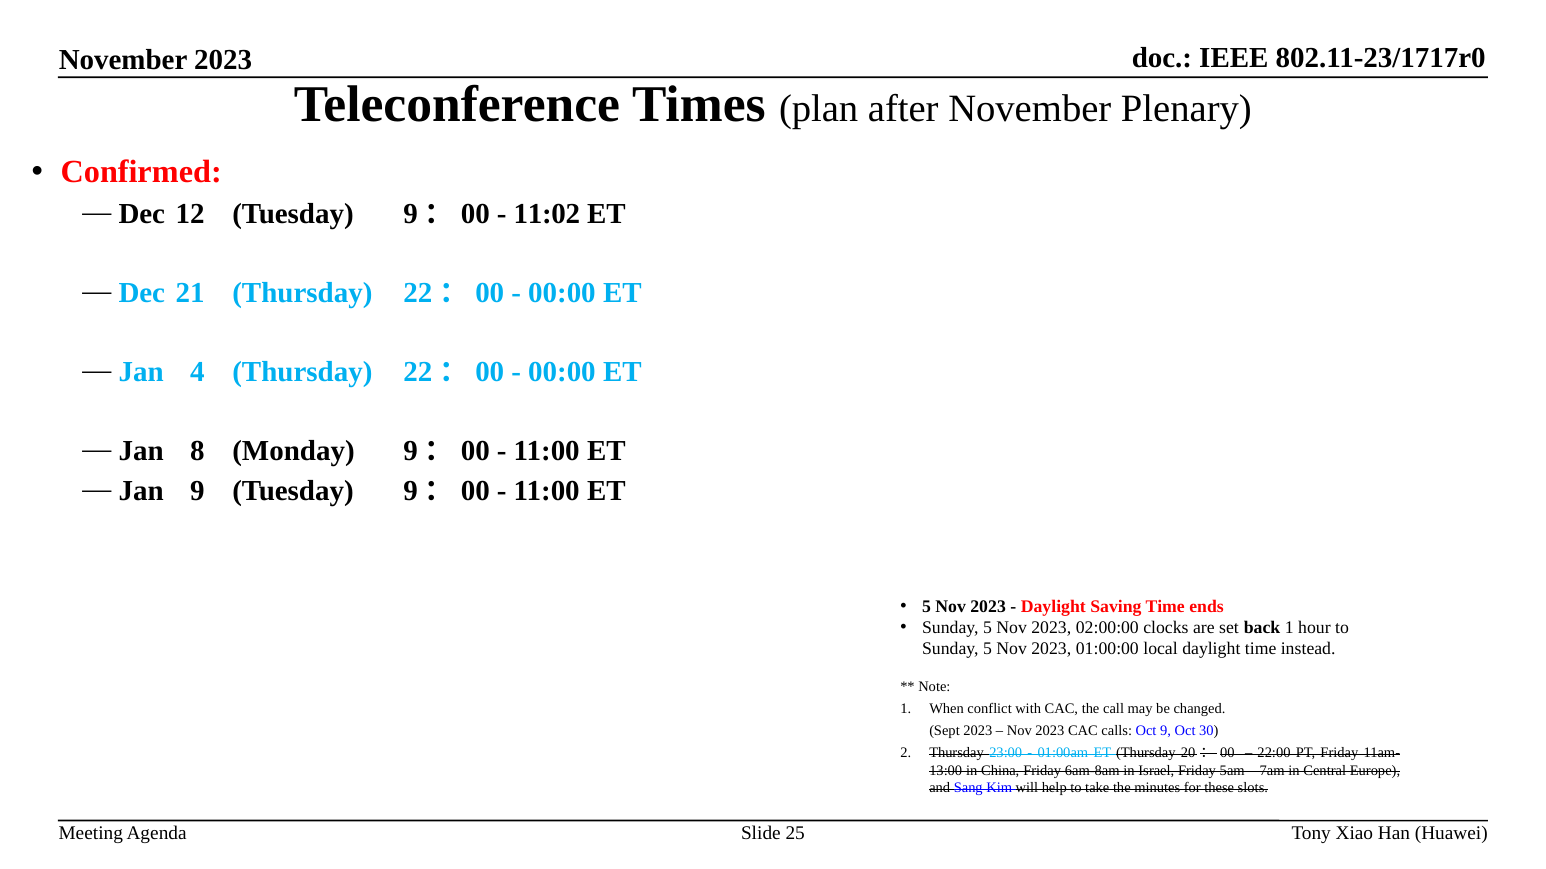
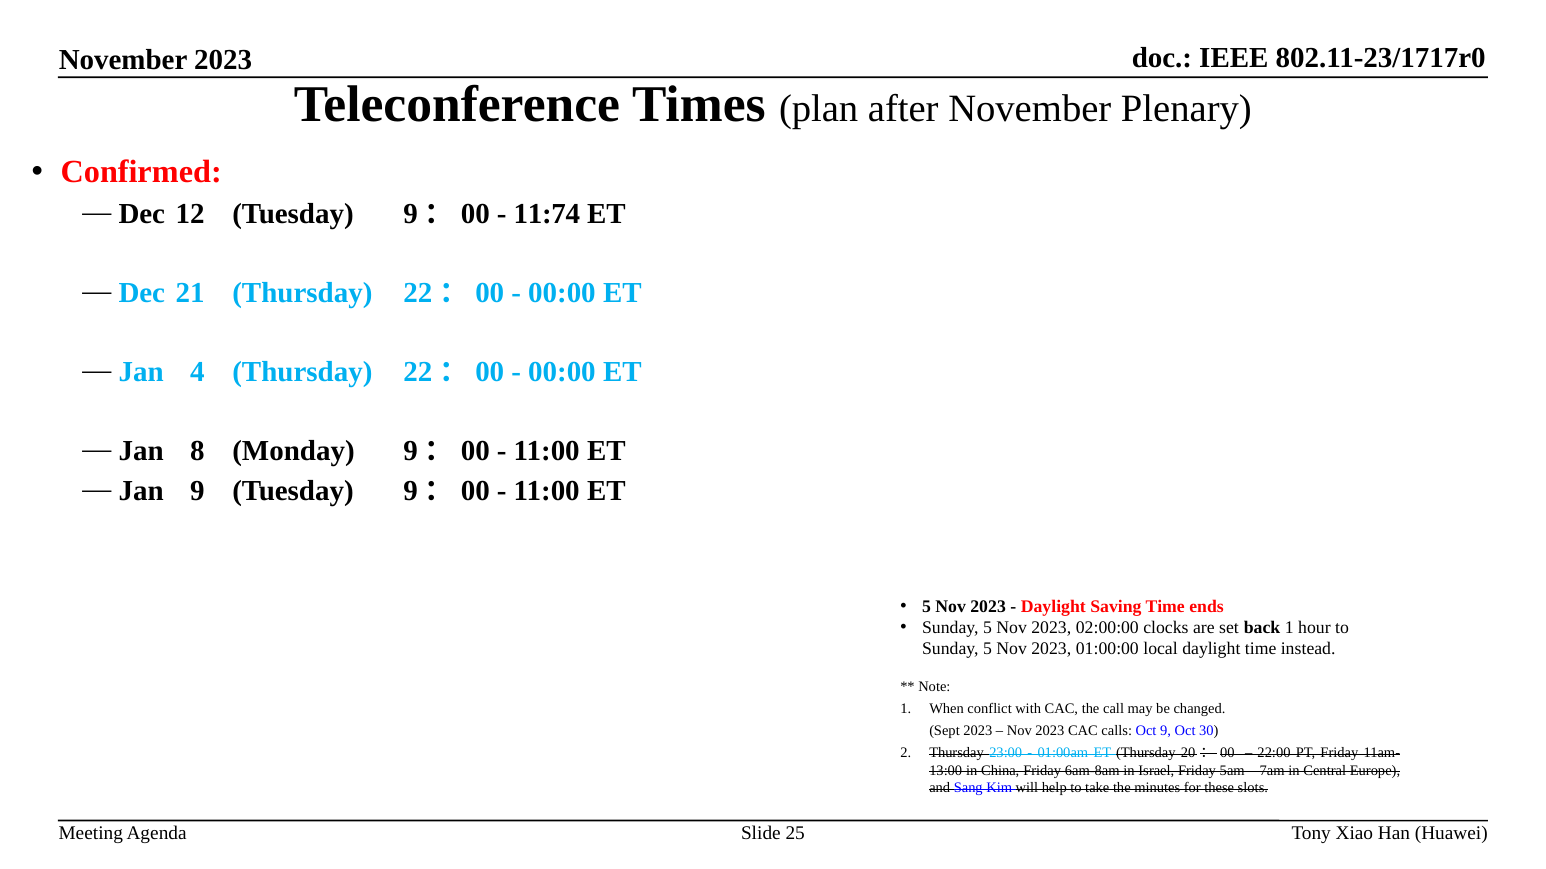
11:02: 11:02 -> 11:74
